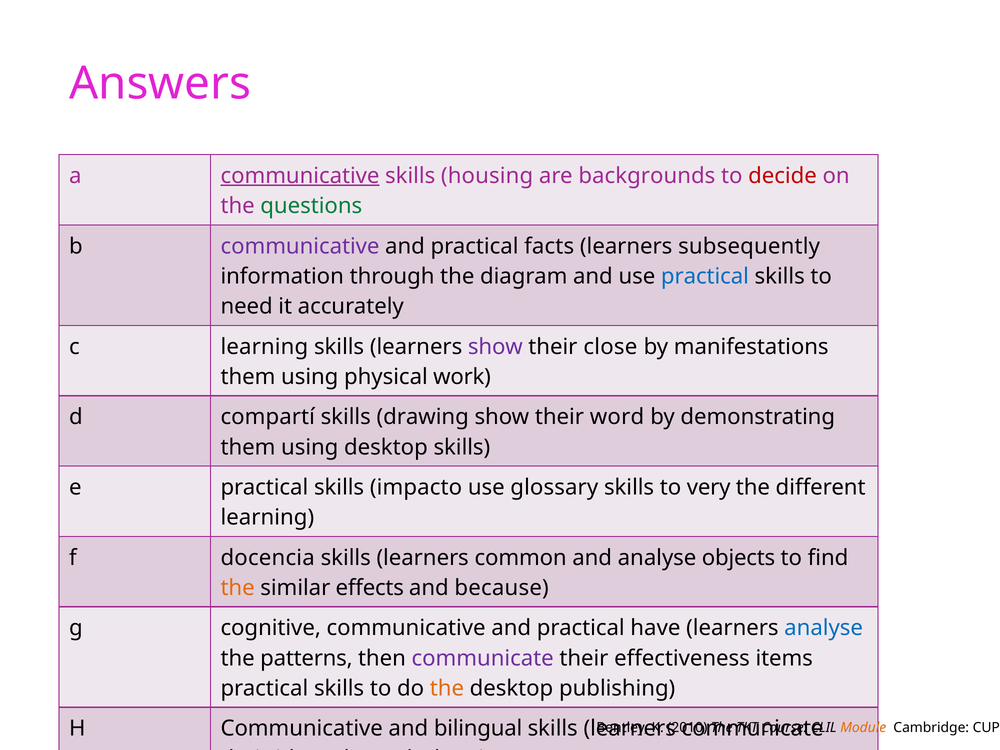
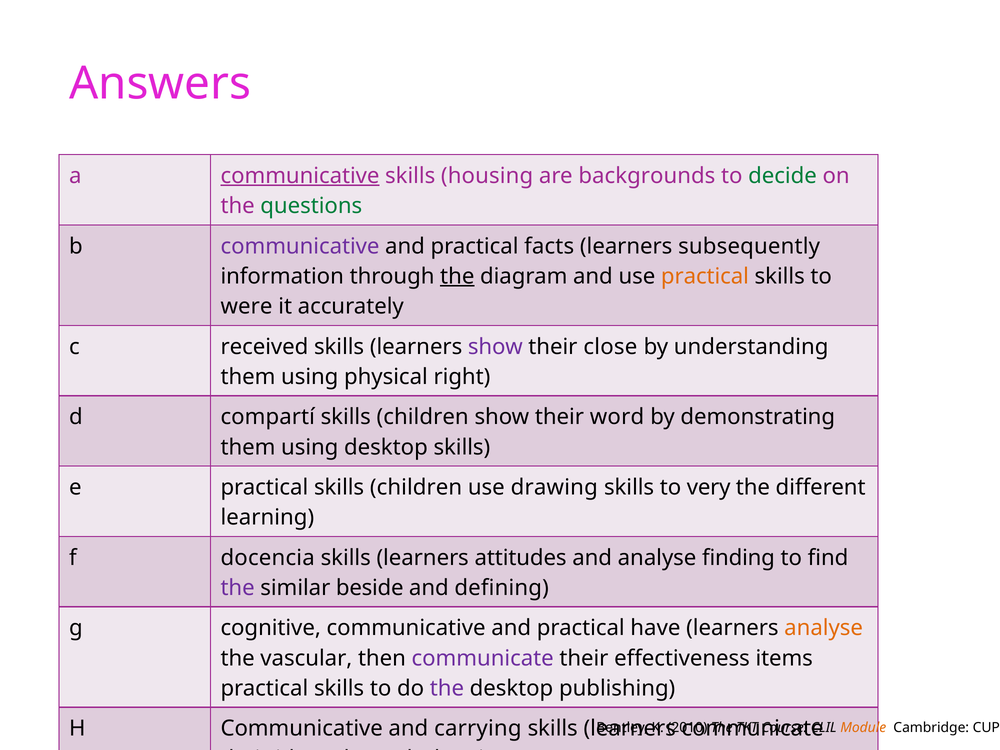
decide colour: red -> green
the at (457, 276) underline: none -> present
practical at (705, 276) colour: blue -> orange
need: need -> were
c learning: learning -> received
manifestations: manifestations -> understanding
work: work -> right
drawing at (423, 417): drawing -> children
practical skills impacto: impacto -> children
use glossary: glossary -> drawing
common: common -> attitudes
objects: objects -> finding
the at (238, 588) colour: orange -> purple
effects: effects -> beside
because: because -> defining
analyse at (824, 628) colour: blue -> orange
patterns: patterns -> vascular
the at (447, 688) colour: orange -> purple
bilingual: bilingual -> carrying
